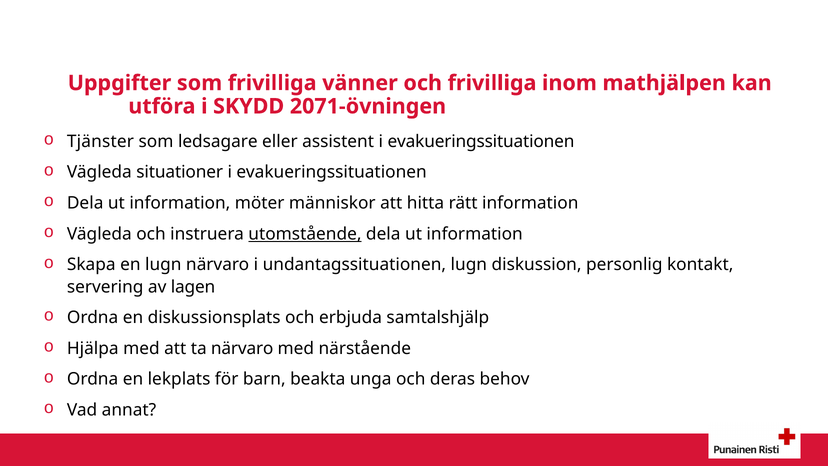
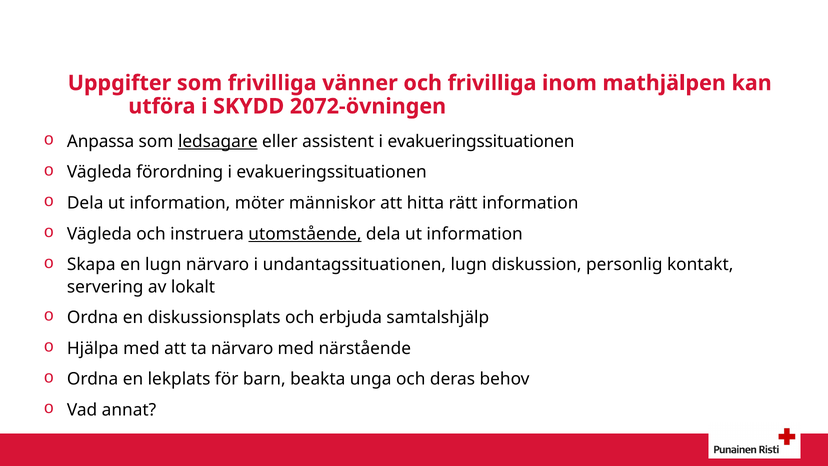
2071-övningen: 2071-övningen -> 2072-övningen
Tjänster: Tjänster -> Anpassa
ledsagare underline: none -> present
situationer: situationer -> förordning
lagen: lagen -> lokalt
